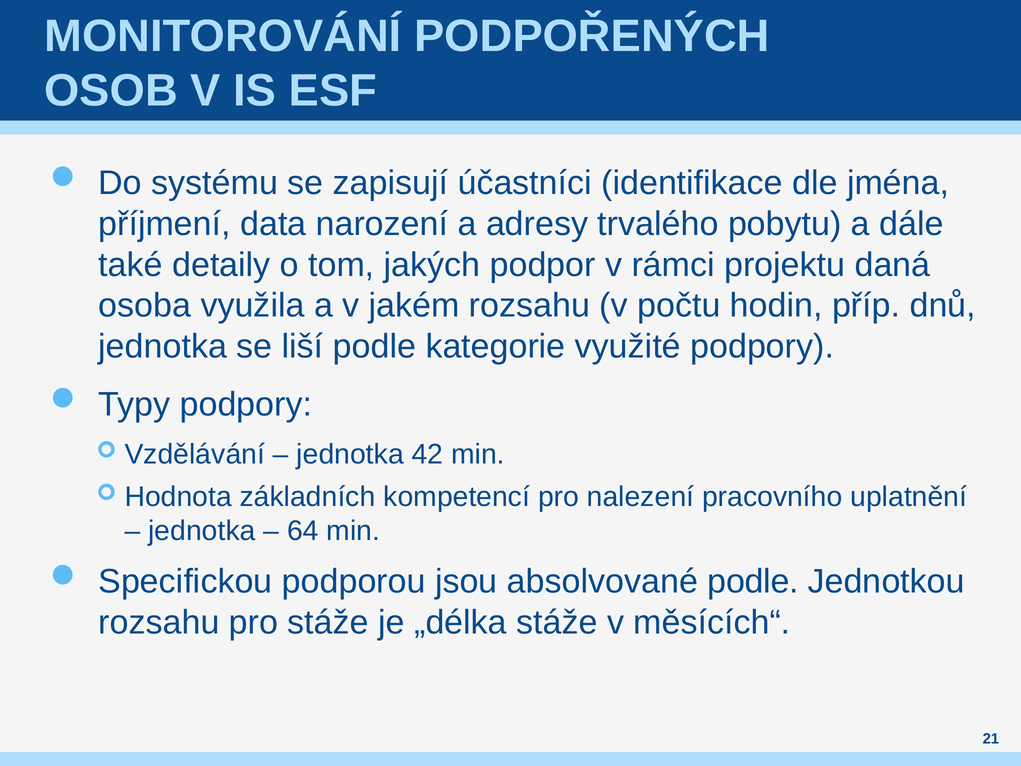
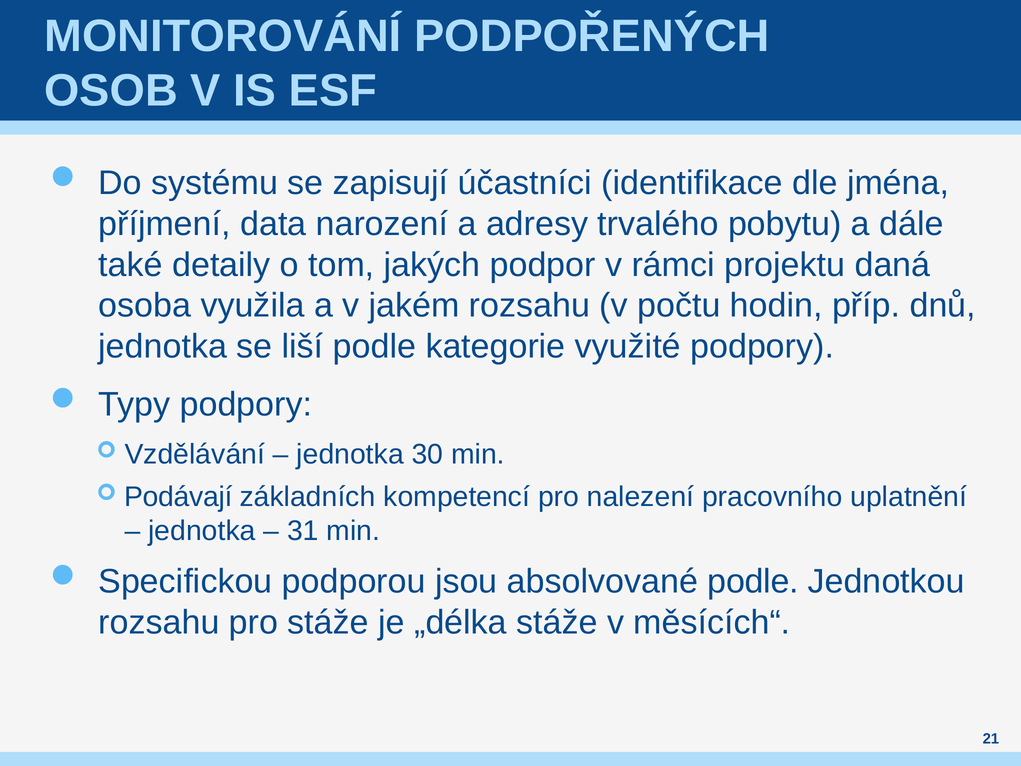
42: 42 -> 30
Hodnota: Hodnota -> Podávají
64: 64 -> 31
